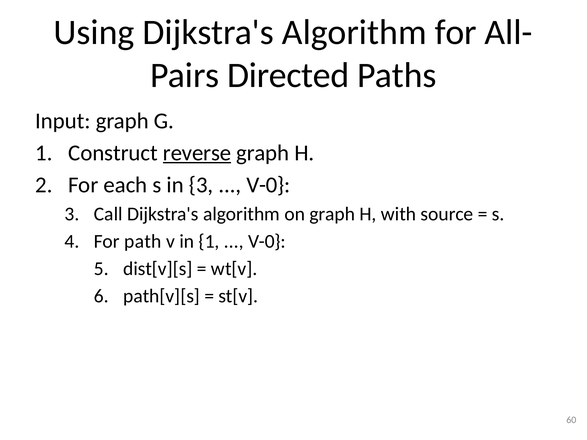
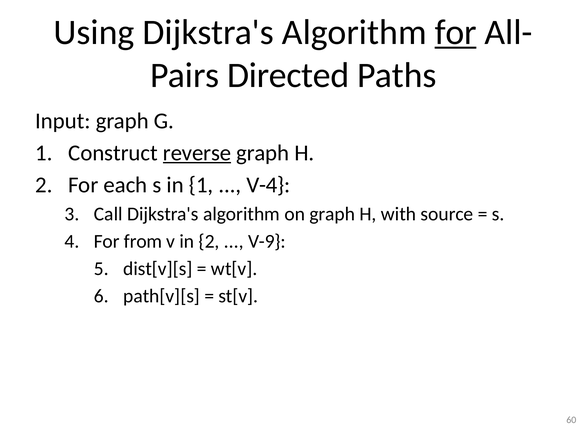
for at (456, 32) underline: none -> present
in 3: 3 -> 1
V-0 at (268, 185): V-0 -> V-4
path: path -> from
in 1: 1 -> 2
V-0 at (267, 241): V-0 -> V-9
